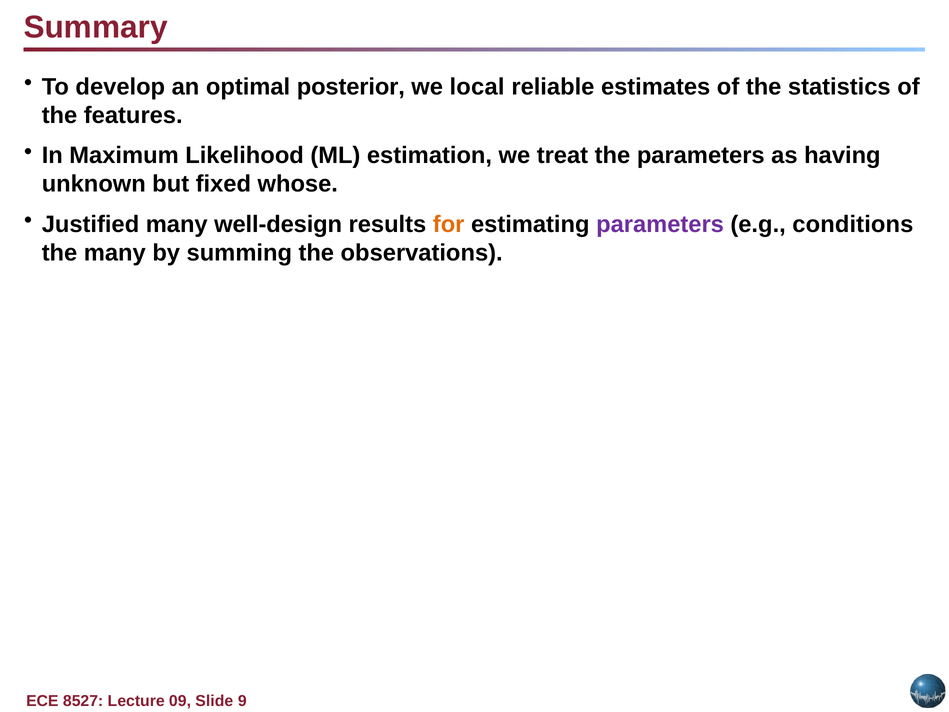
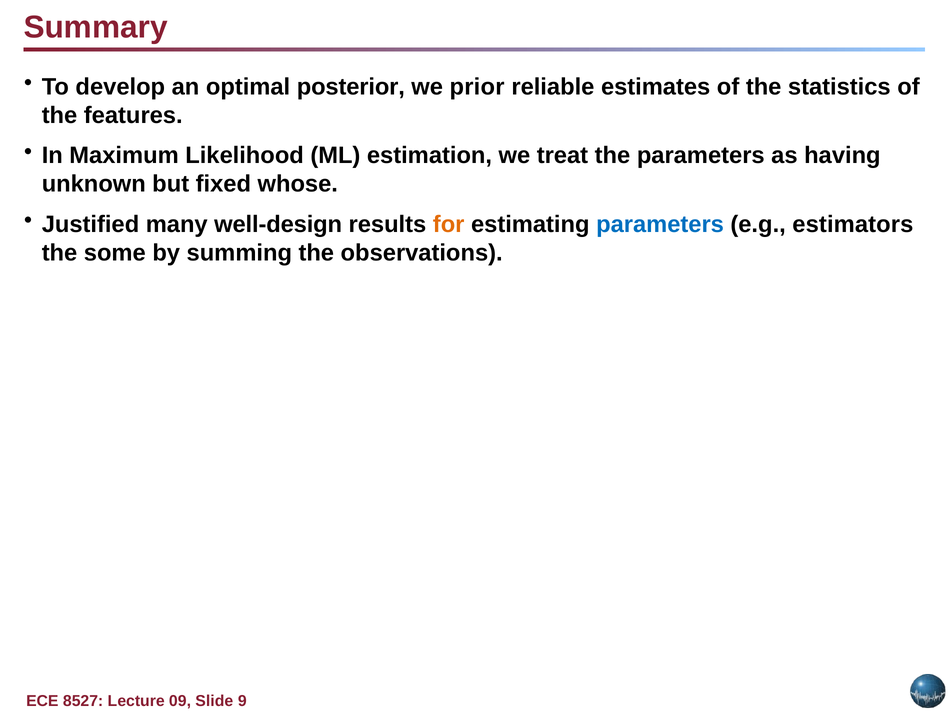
local: local -> prior
parameters at (660, 224) colour: purple -> blue
conditions: conditions -> estimators
the many: many -> some
